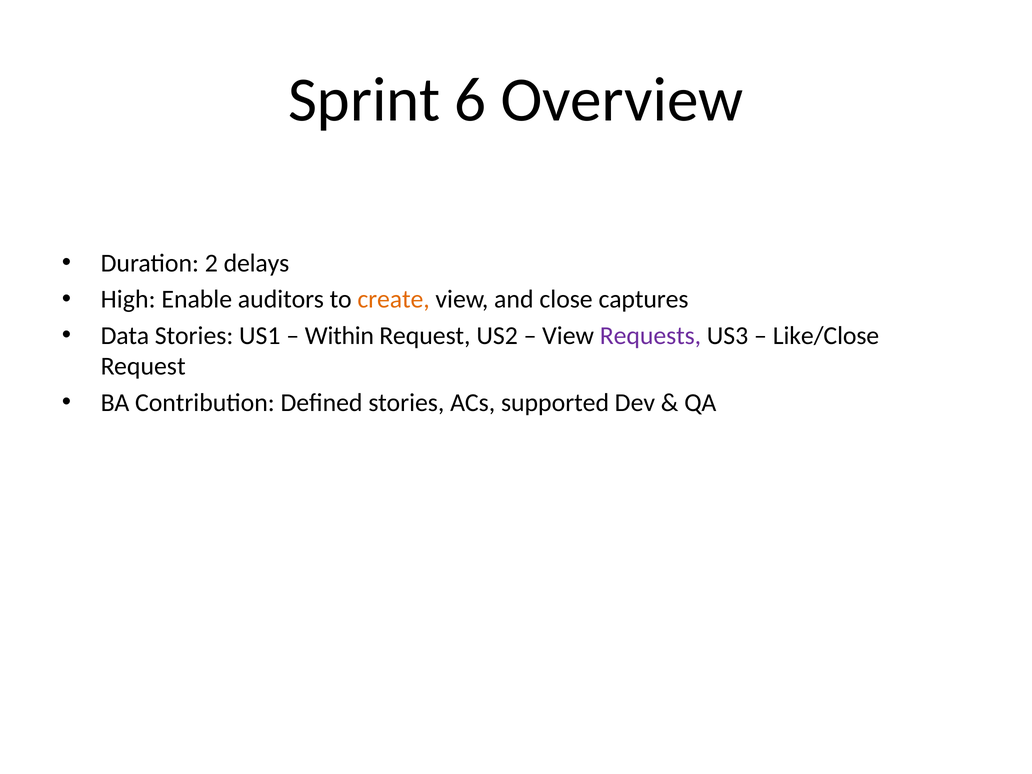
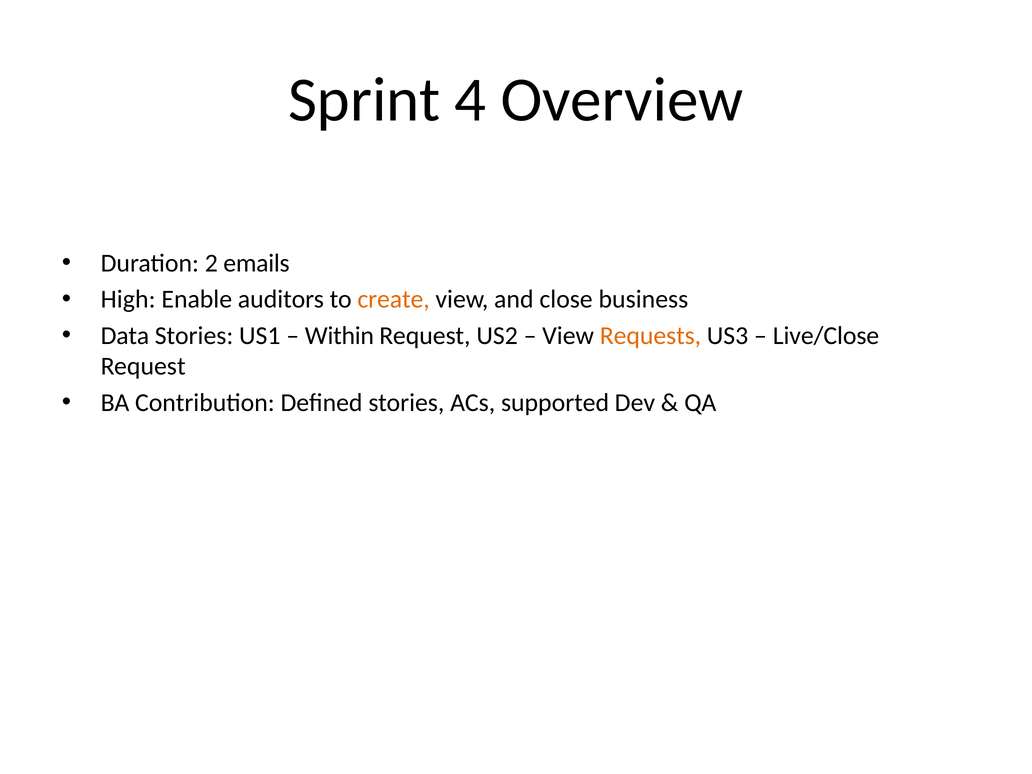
6: 6 -> 4
delays: delays -> emails
captures: captures -> business
Requests colour: purple -> orange
Like/Close: Like/Close -> Live/Close
